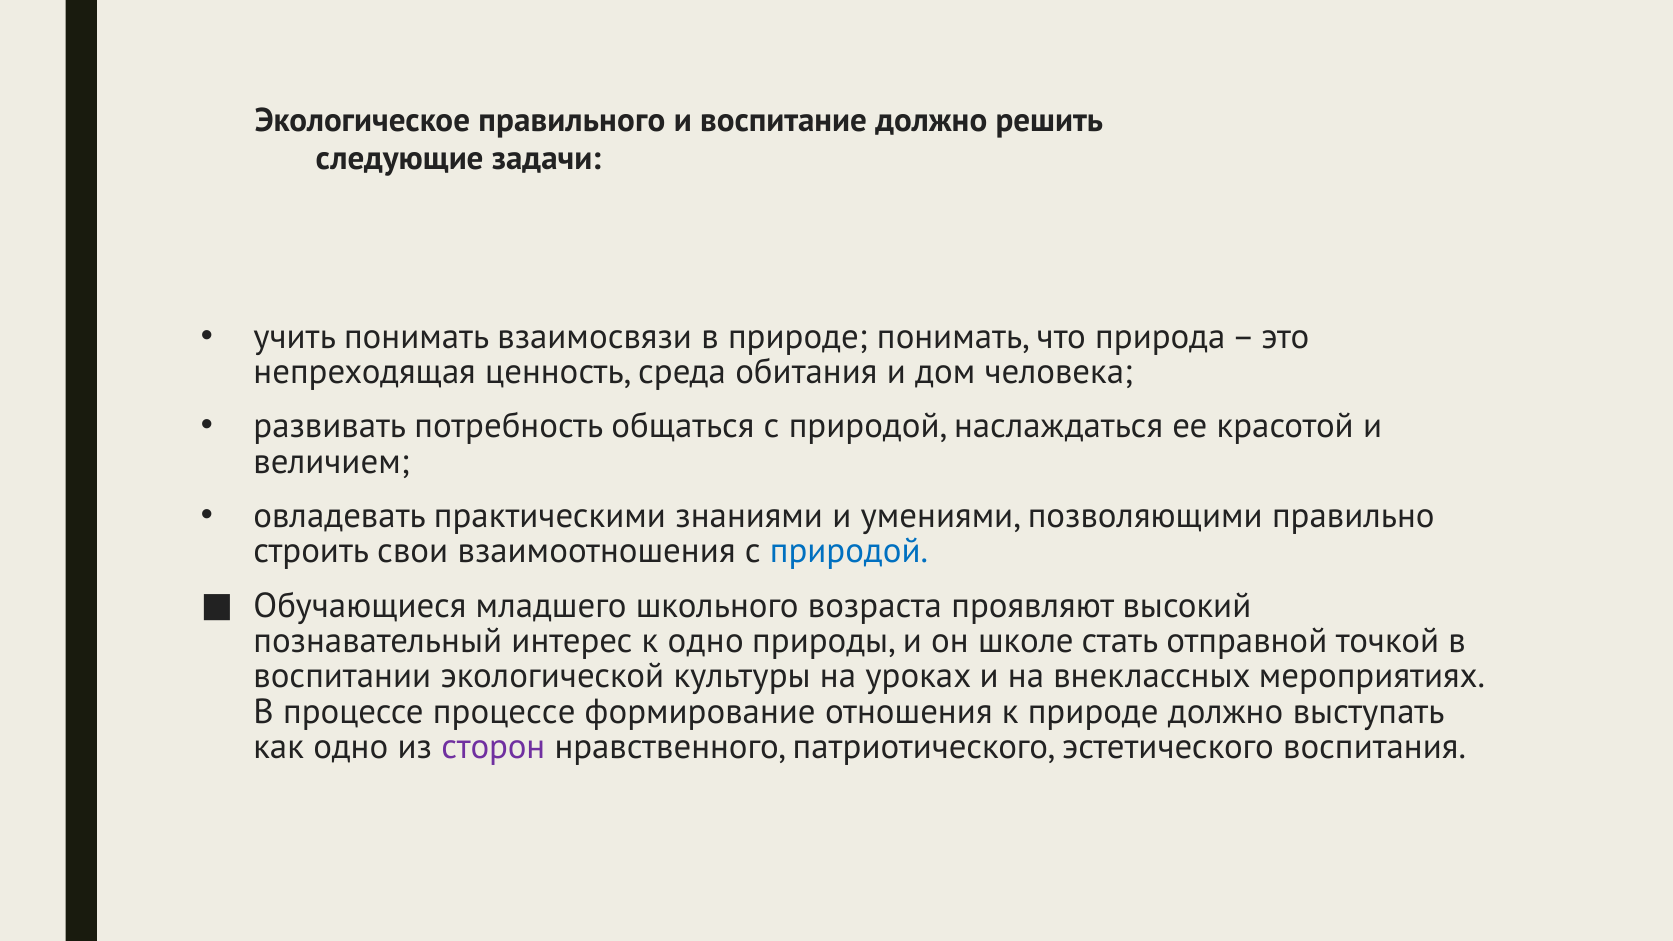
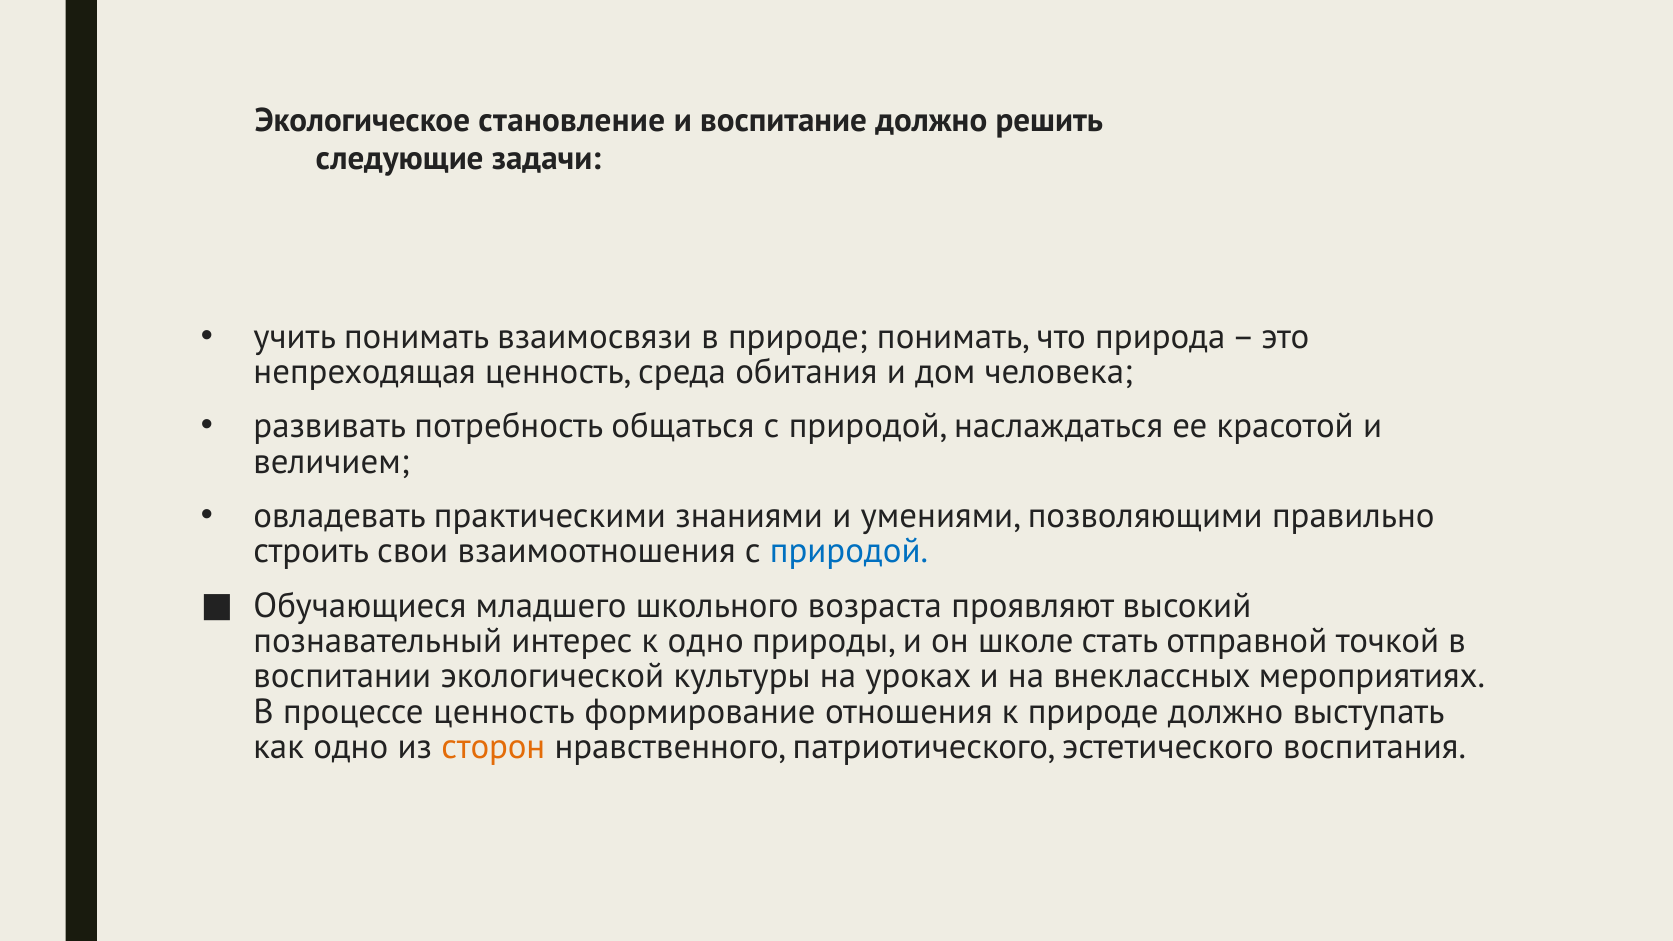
правильного: правильного -> становление
процессе процессе: процессе -> ценность
сторон colour: purple -> orange
